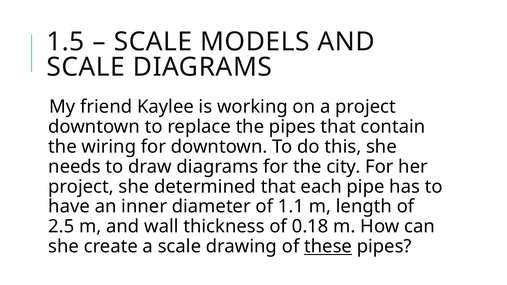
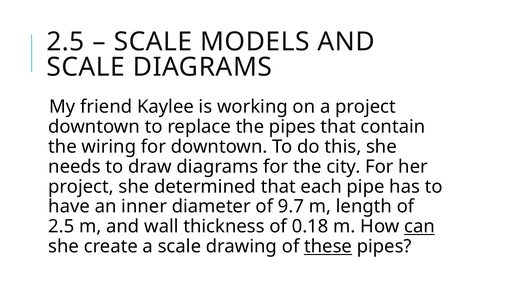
1.5 at (65, 42): 1.5 -> 2.5
1.1: 1.1 -> 9.7
can underline: none -> present
